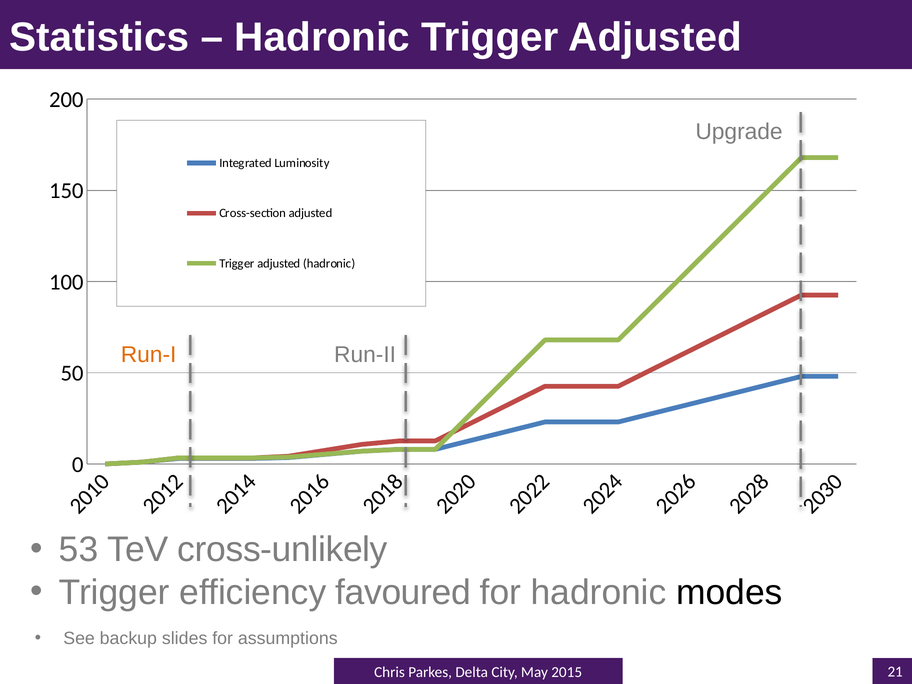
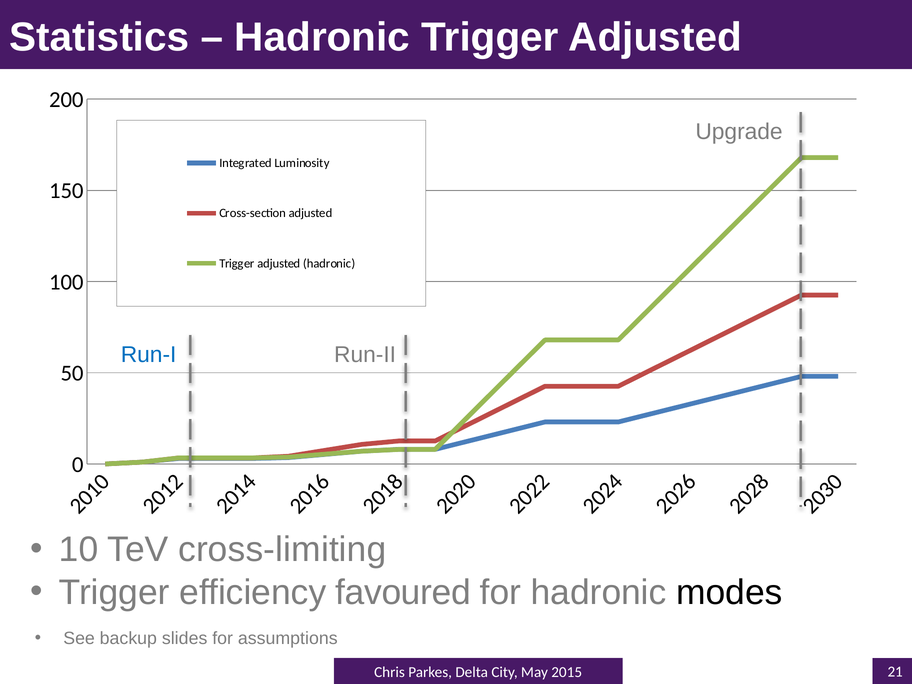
Run-I colour: orange -> blue
53: 53 -> 10
cross-unlikely: cross-unlikely -> cross-limiting
